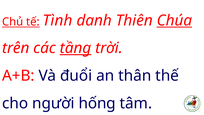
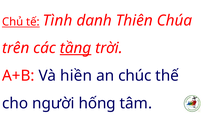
Chúa underline: present -> none
đuổi: đuổi -> hiền
thân: thân -> chúc
